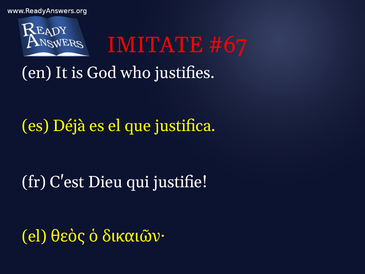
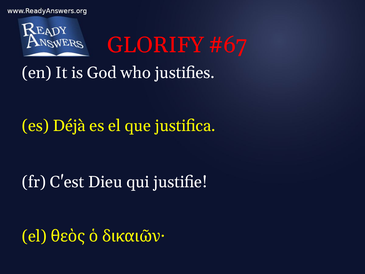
IMITATE: IMITATE -> GLORIFY
